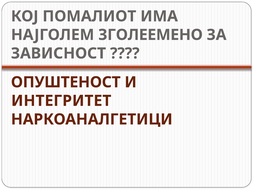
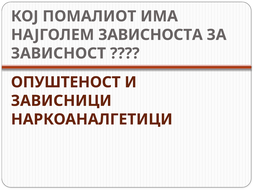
ЗГОЛЕЕМЕНО: ЗГОЛЕЕМЕНО -> ЗАВИСНОСТА
ИНТЕГРИТЕТ: ИНТЕГРИТЕТ -> ЗАВИСНИЦИ
